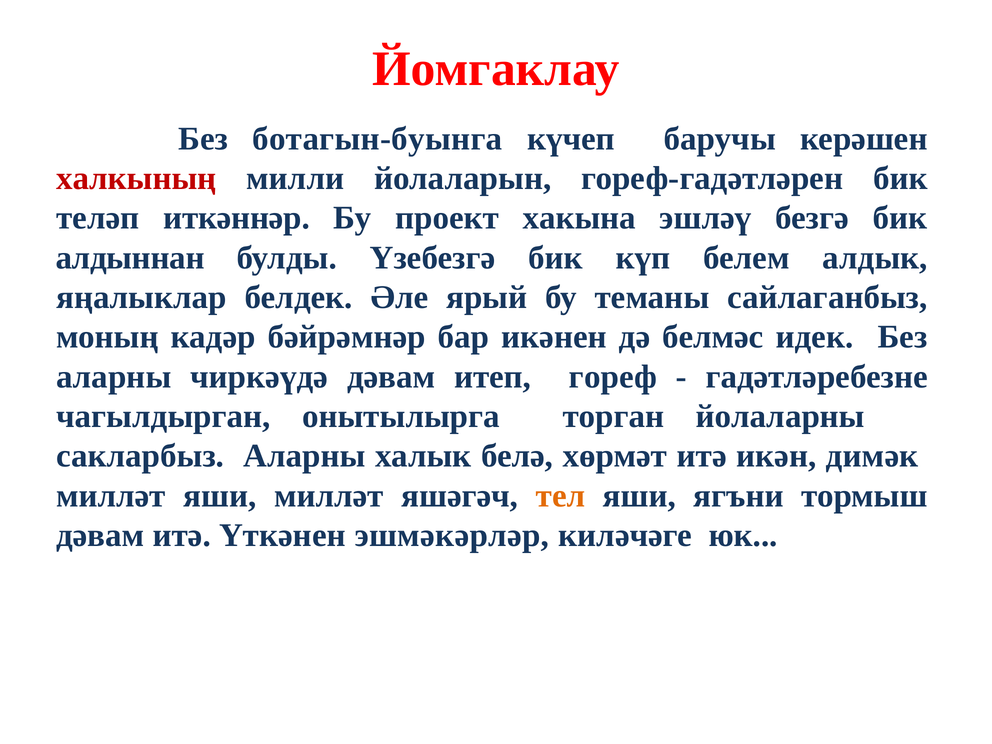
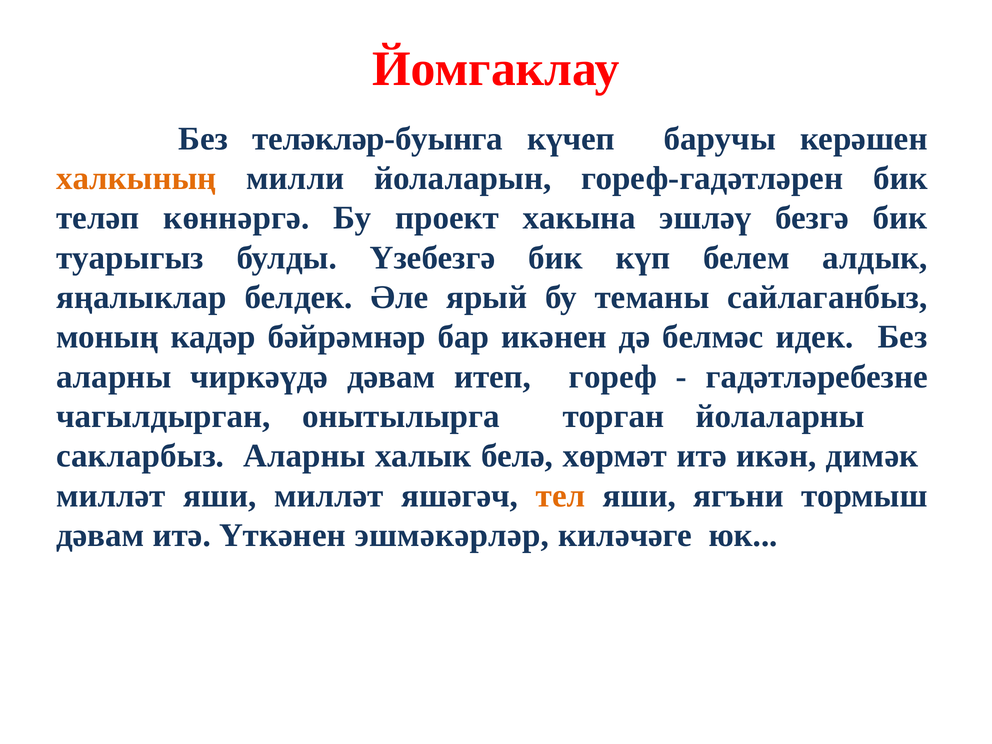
ботагын-буынга: ботагын-буынга -> теләкләр-буынга
халкының colour: red -> orange
иткәннәр: иткәннәр -> көннәргә
алдыннан: алдыннан -> туарыгыз
